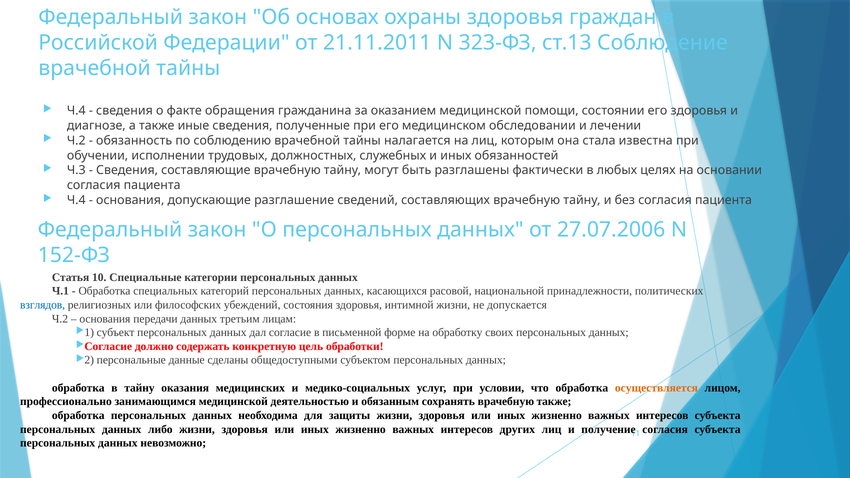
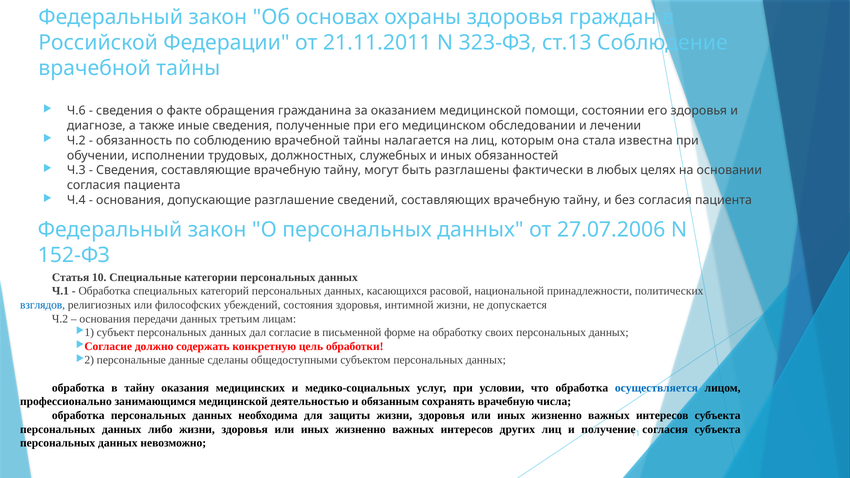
Ч.4 at (76, 111): Ч.4 -> Ч.6
осуществляется colour: orange -> blue
врачебную также: также -> числа
